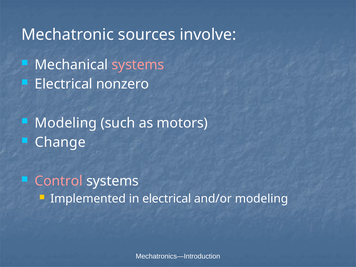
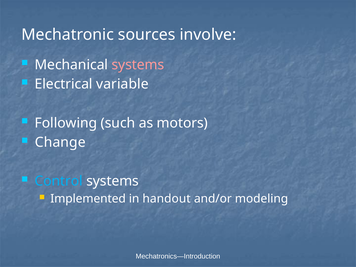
nonzero: nonzero -> variable
Modeling at (66, 123): Modeling -> Following
Control colour: pink -> light blue
in electrical: electrical -> handout
